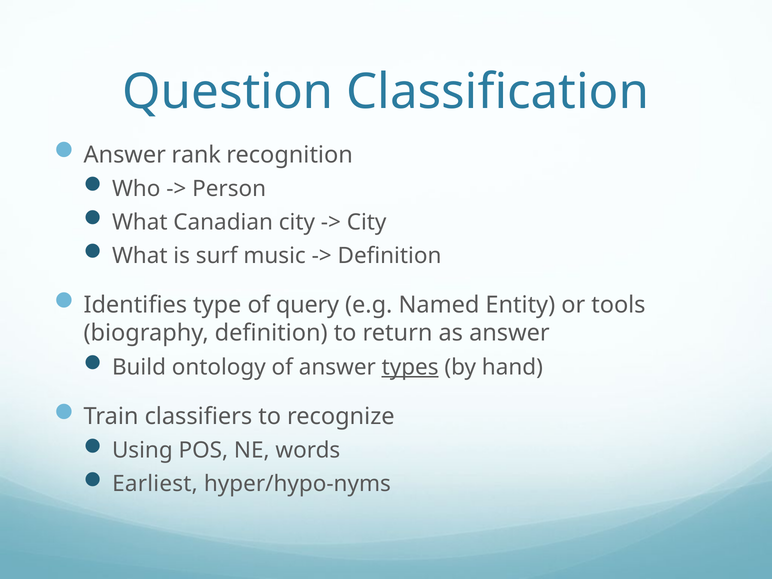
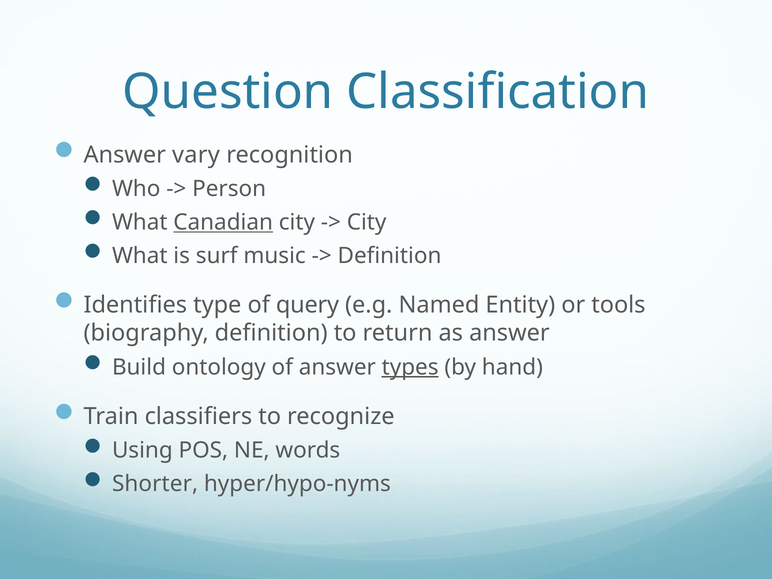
rank: rank -> vary
Canadian underline: none -> present
Earliest: Earliest -> Shorter
